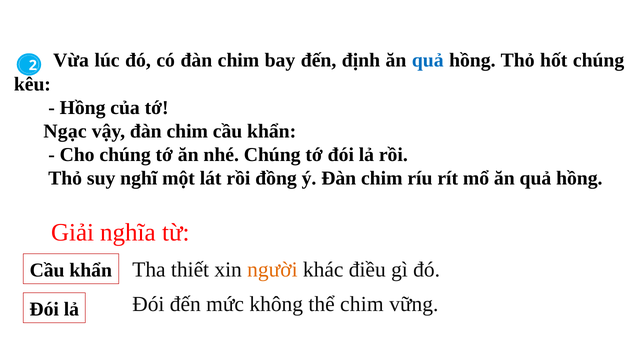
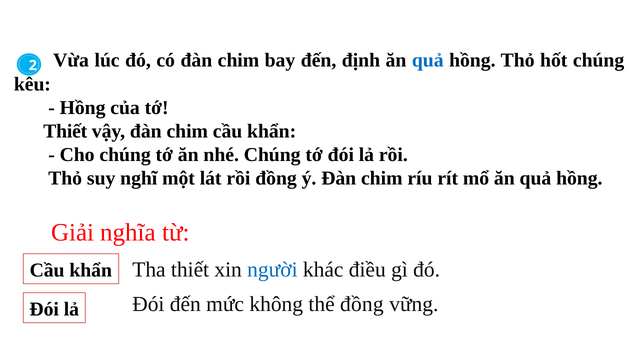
Ngạc at (65, 131): Ngạc -> Thiết
người colour: orange -> blue
thể chim: chim -> đồng
